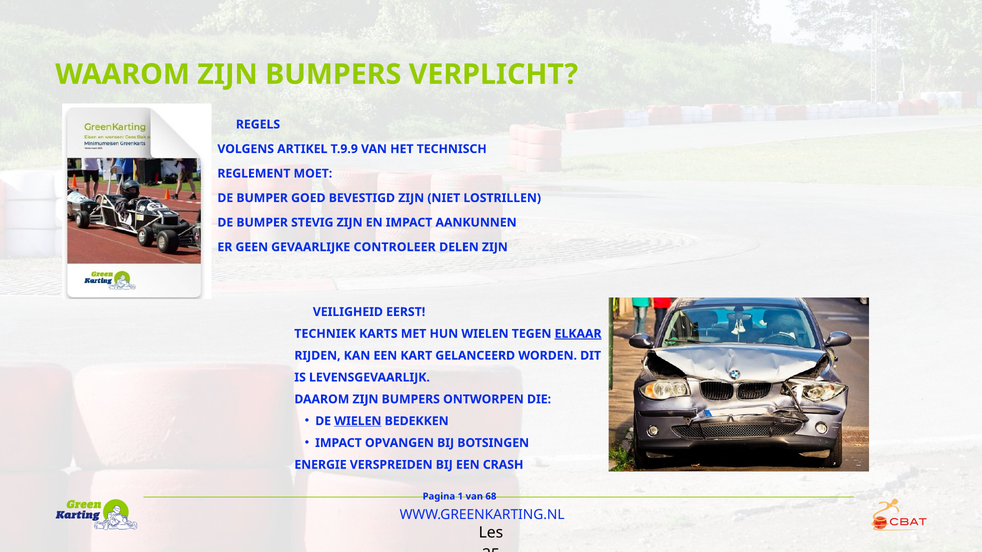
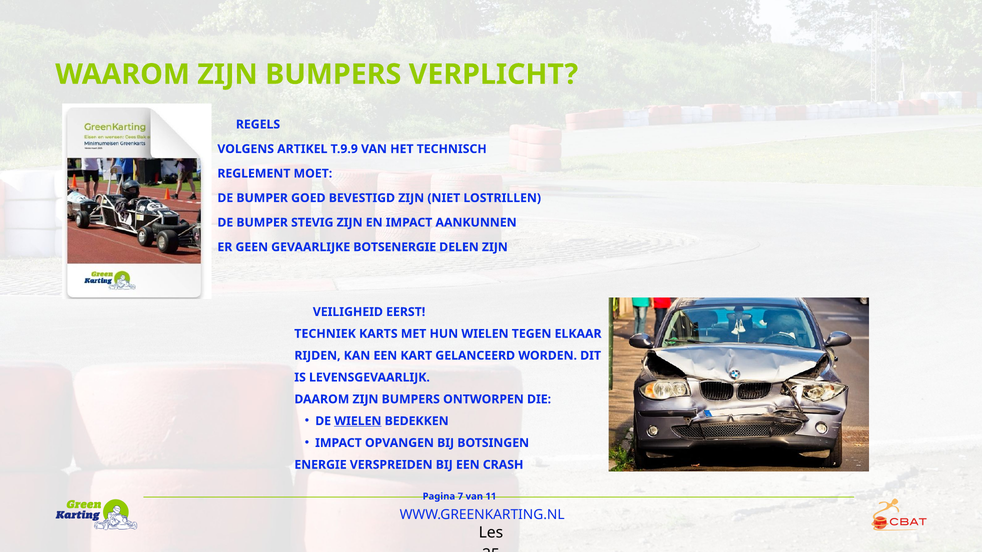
CONTROLEER: CONTROLEER -> BOTSENERGIE
ELKAAR underline: present -> none
1: 1 -> 7
68: 68 -> 11
